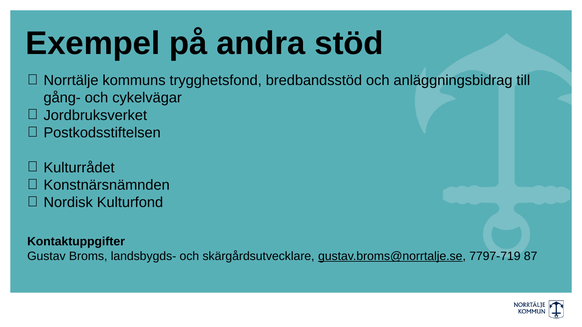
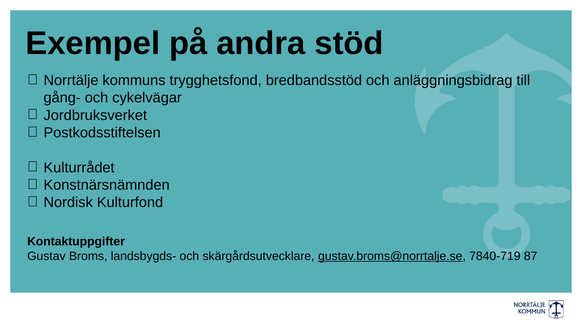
7797-719: 7797-719 -> 7840-719
